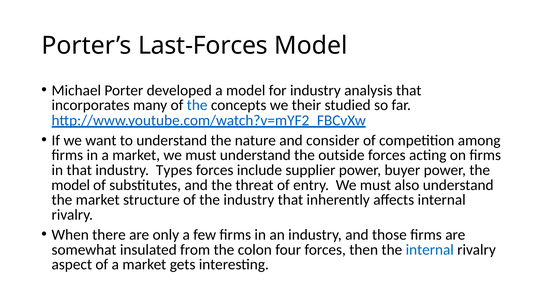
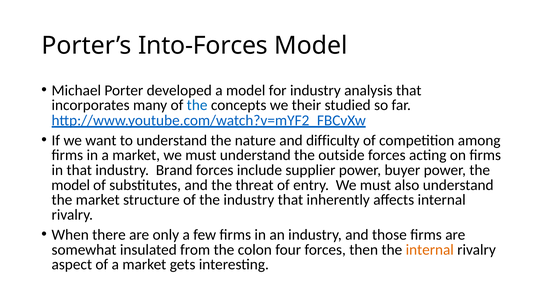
Last-Forces: Last-Forces -> Into-Forces
consider: consider -> difficulty
Types: Types -> Brand
internal at (430, 249) colour: blue -> orange
